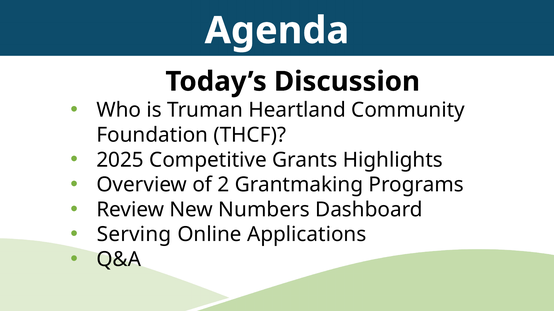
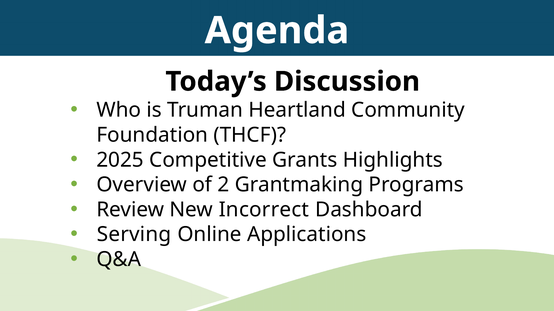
Numbers: Numbers -> Incorrect
